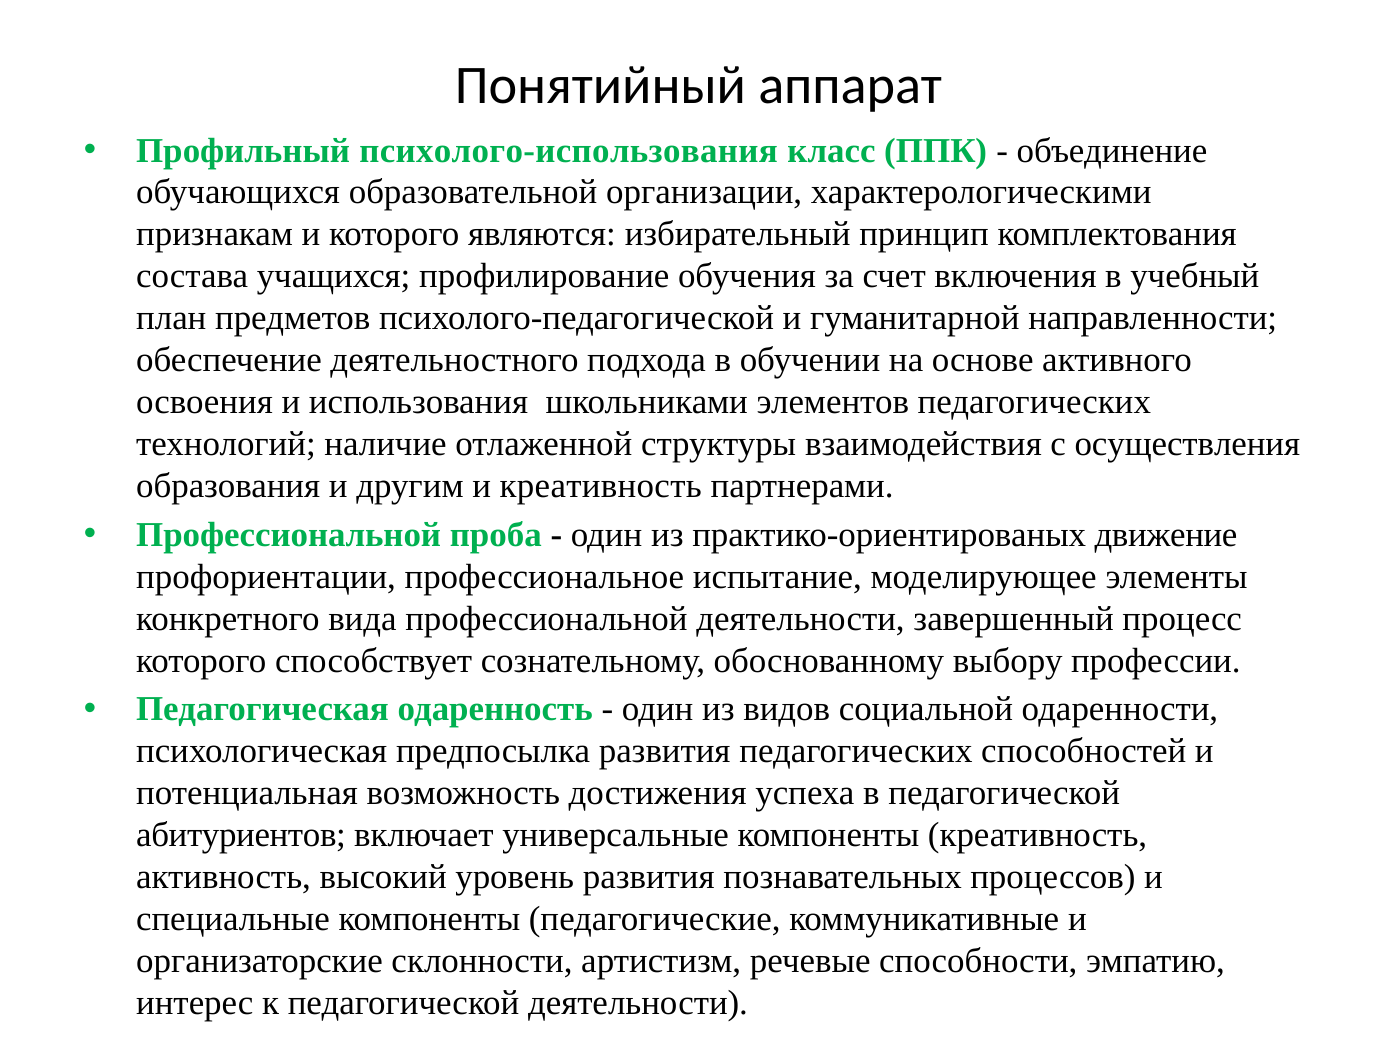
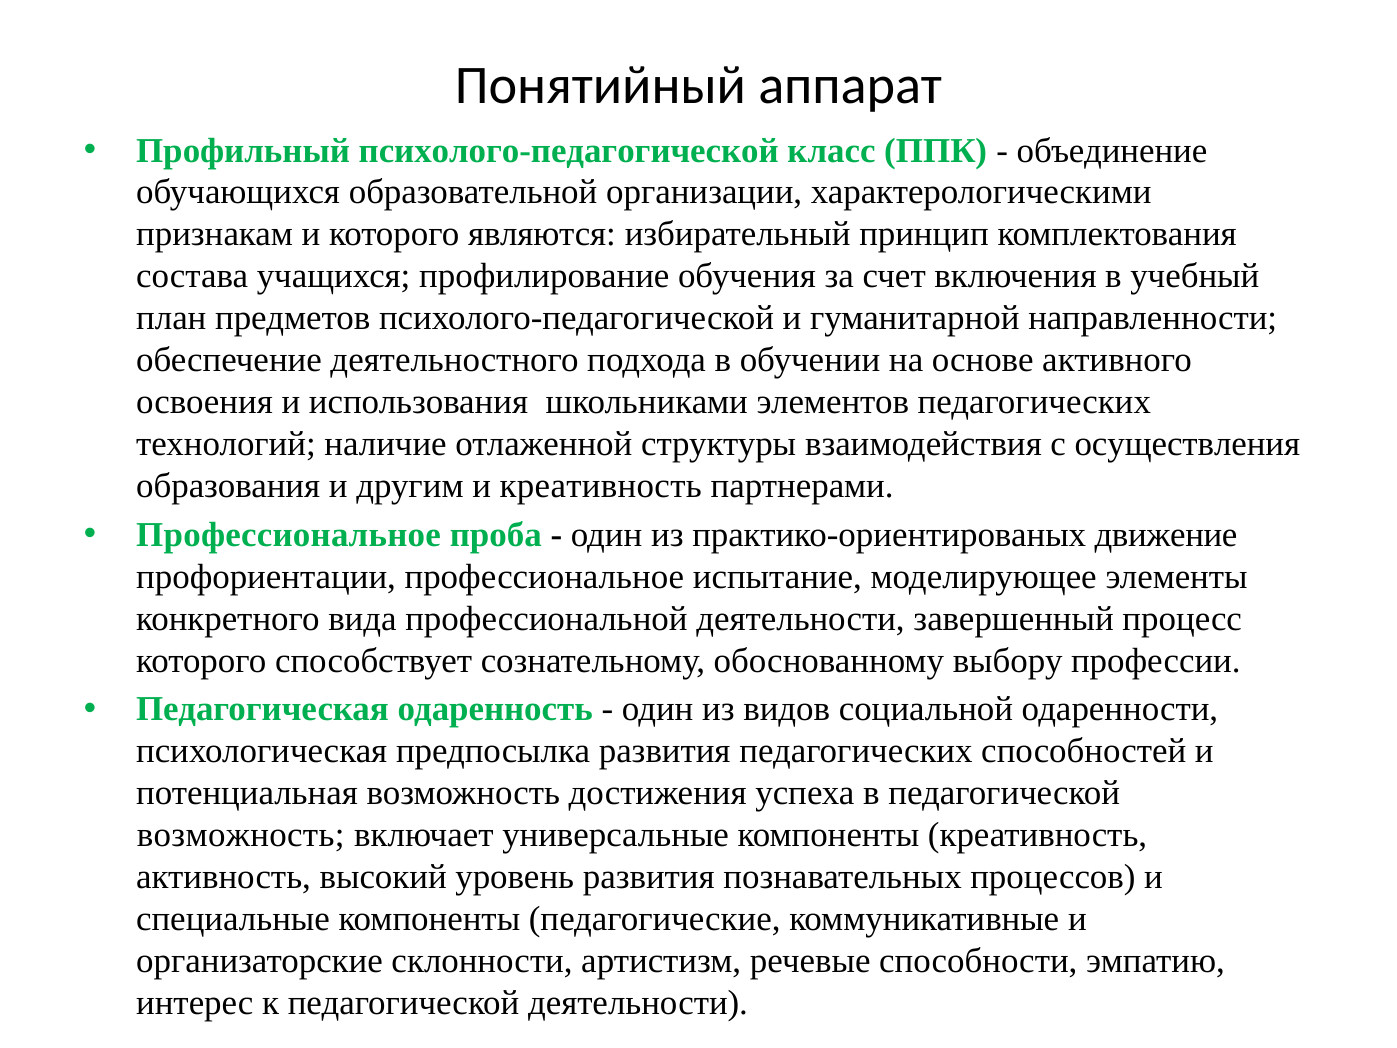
Профильный психолого-использования: психолого-использования -> психолого-педагогической
Профессиональной at (289, 535): Профессиональной -> Профессиональное
абитуриентов at (241, 835): абитуриентов -> возможность
